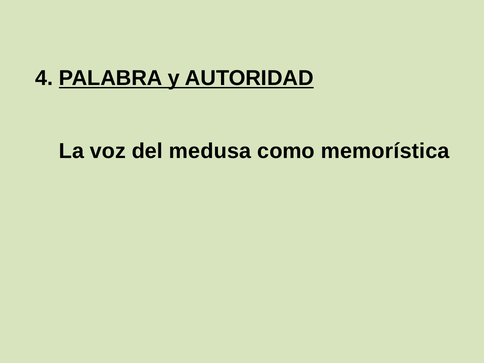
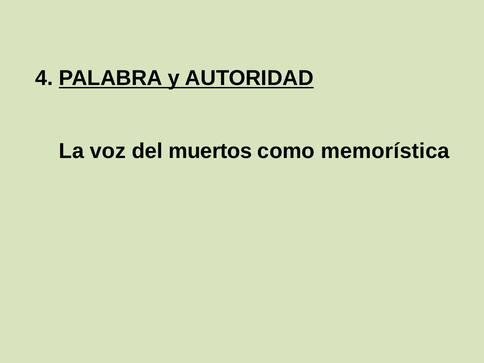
medusa: medusa -> muertos
